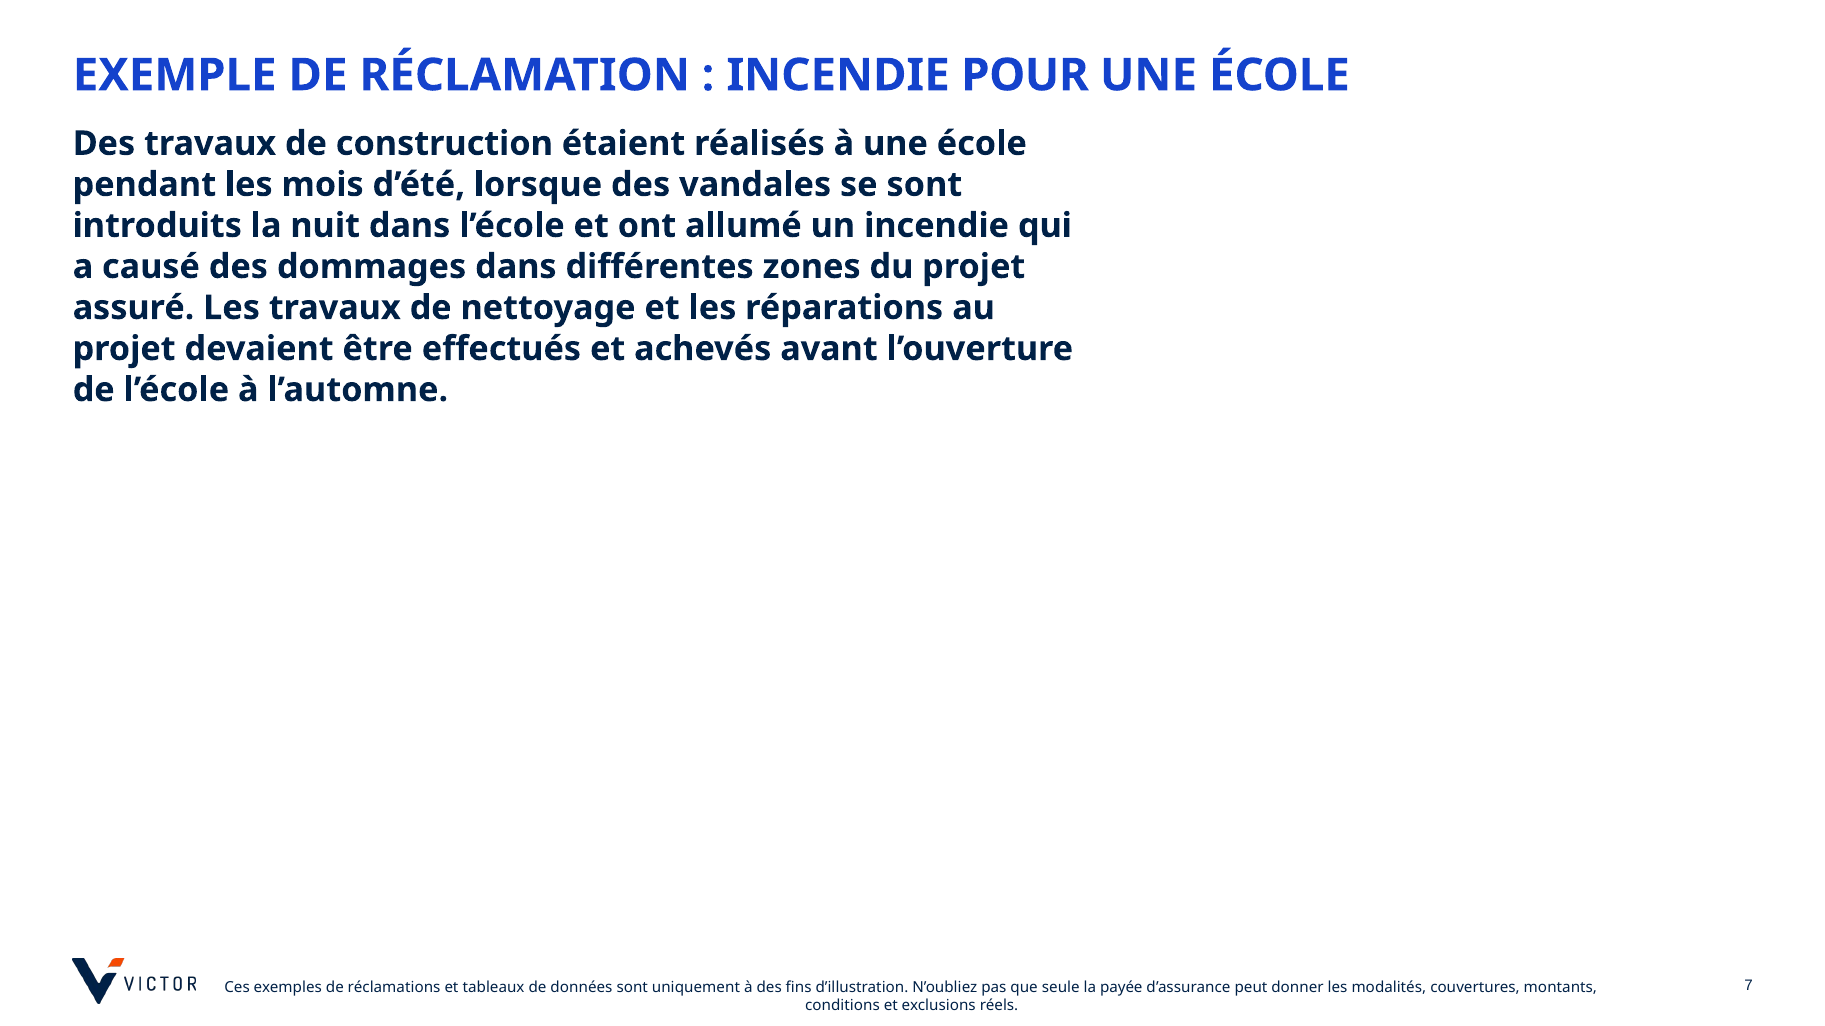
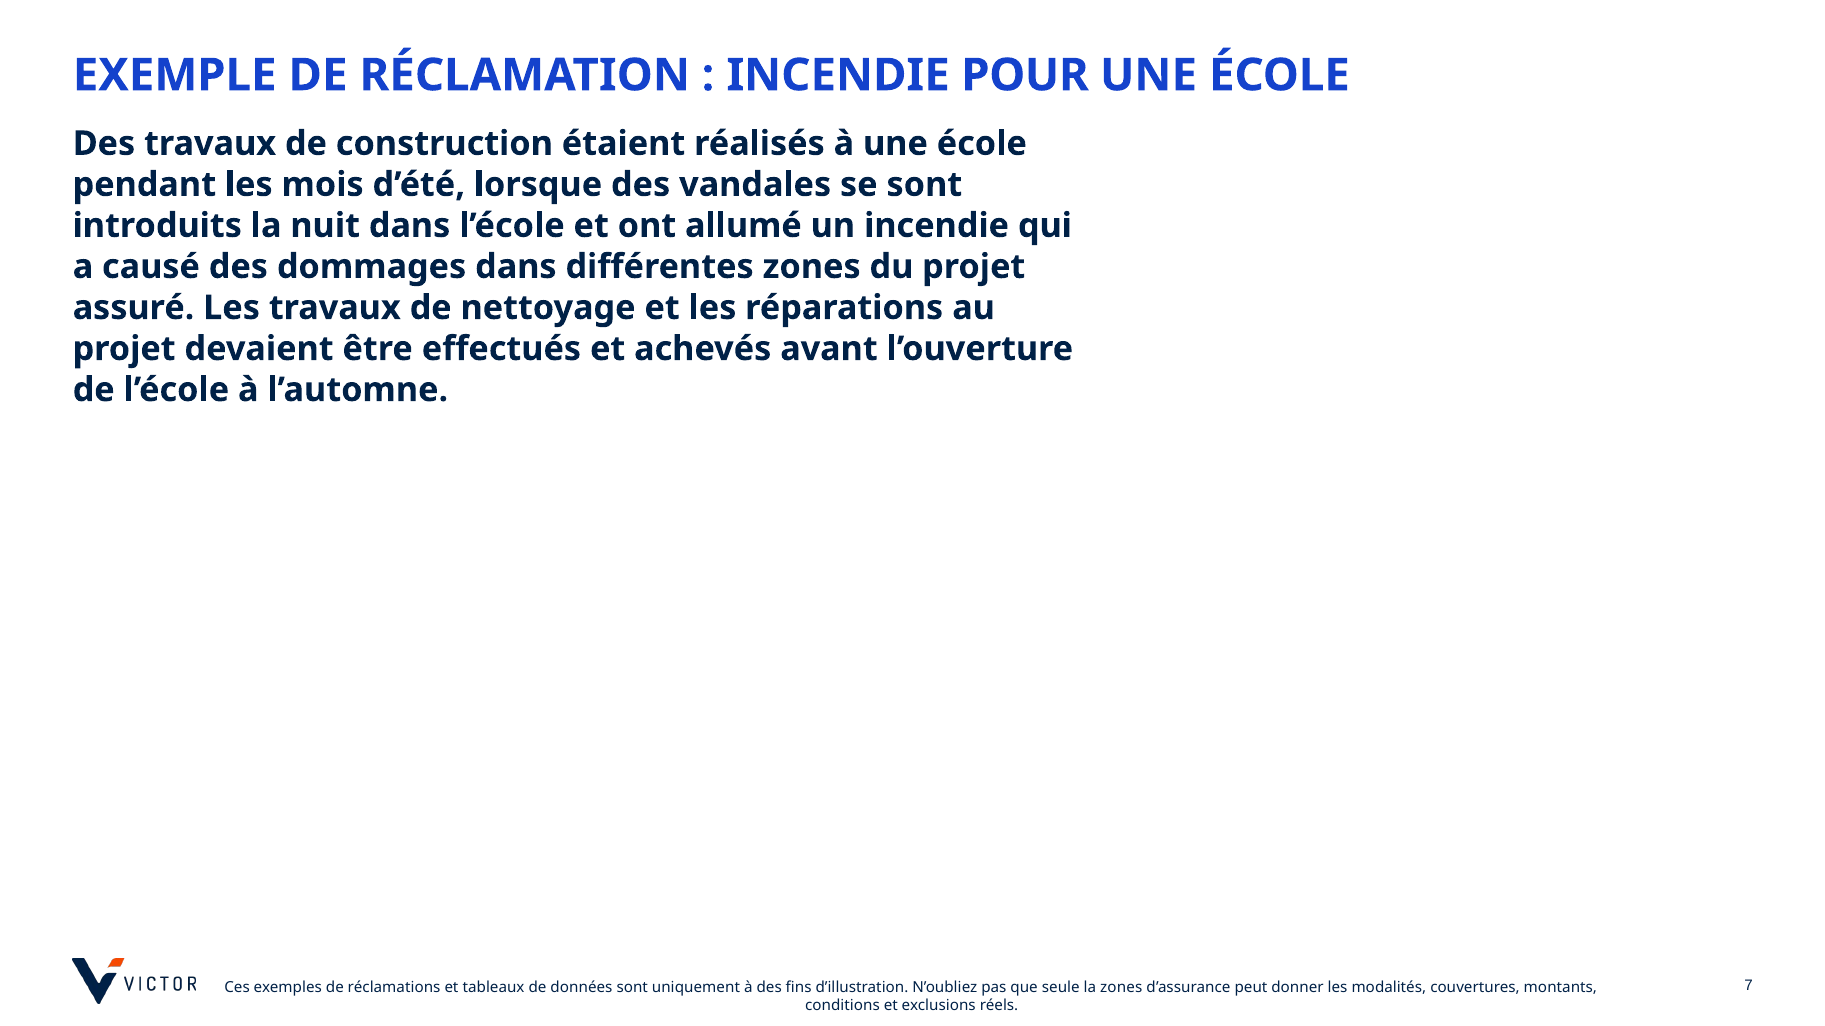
la payée: payée -> zones
